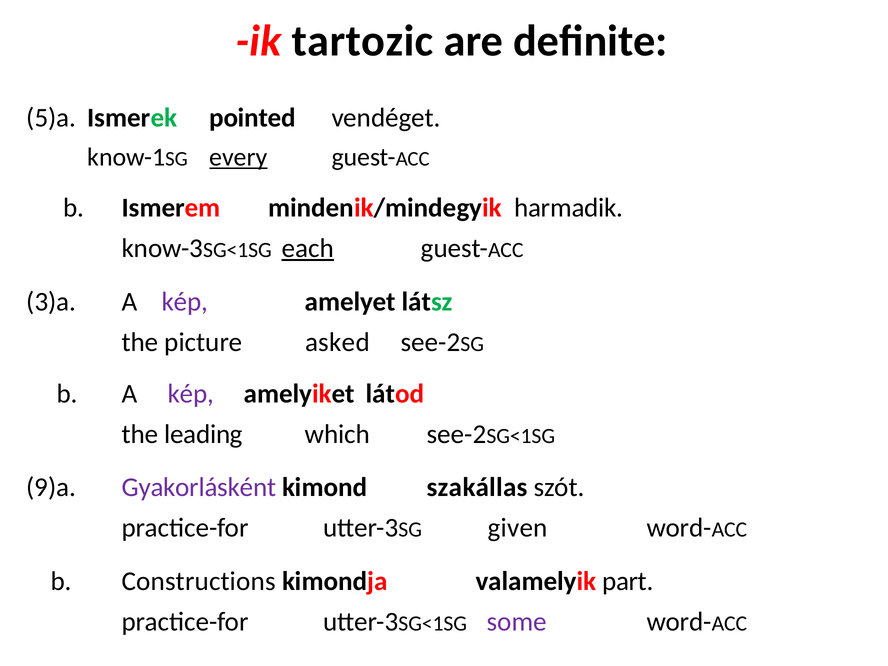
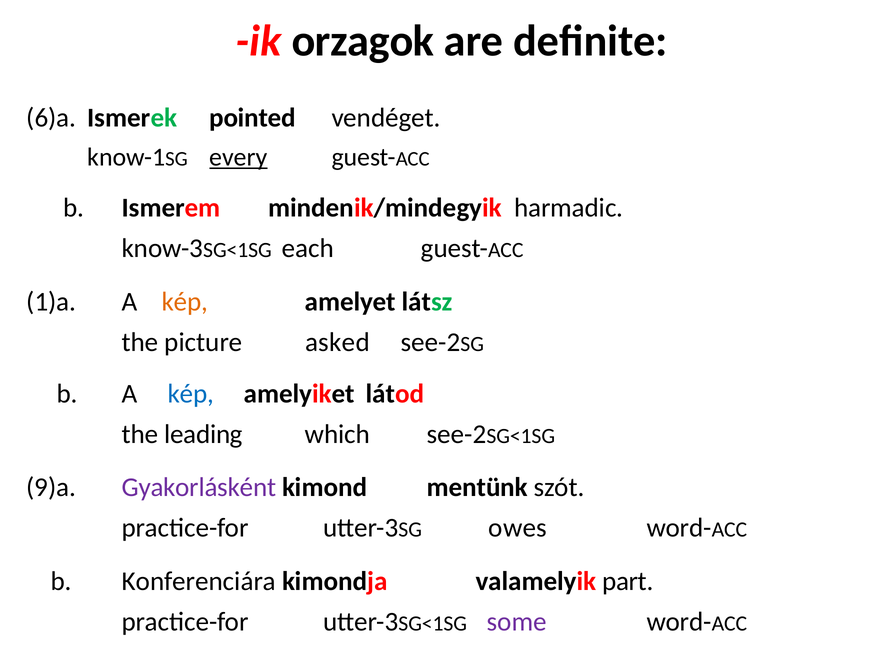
tartozic: tartozic -> orzagok
5)a: 5)a -> 6)a
harmadik: harmadik -> harmadic
each underline: present -> none
3)a: 3)a -> 1)a
kép at (185, 302) colour: purple -> orange
kép at (191, 394) colour: purple -> blue
szakállas: szakállas -> mentünk
given: given -> owes
Constructions: Constructions -> Konferenciára
